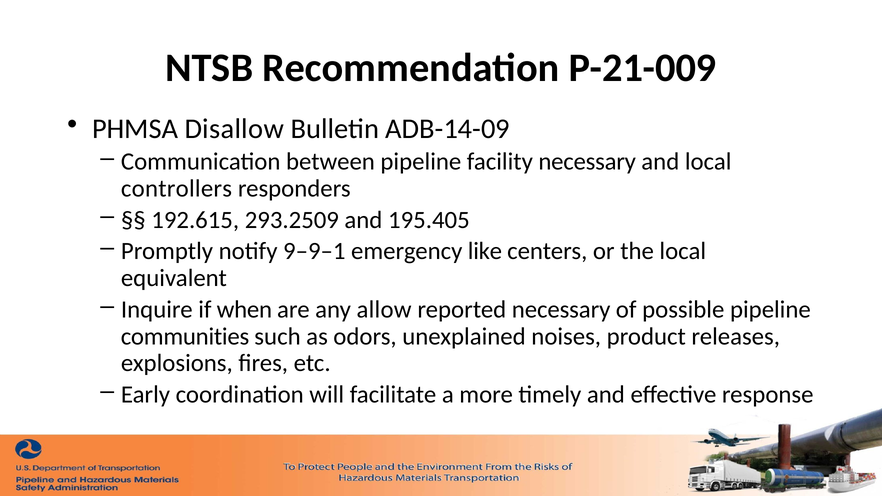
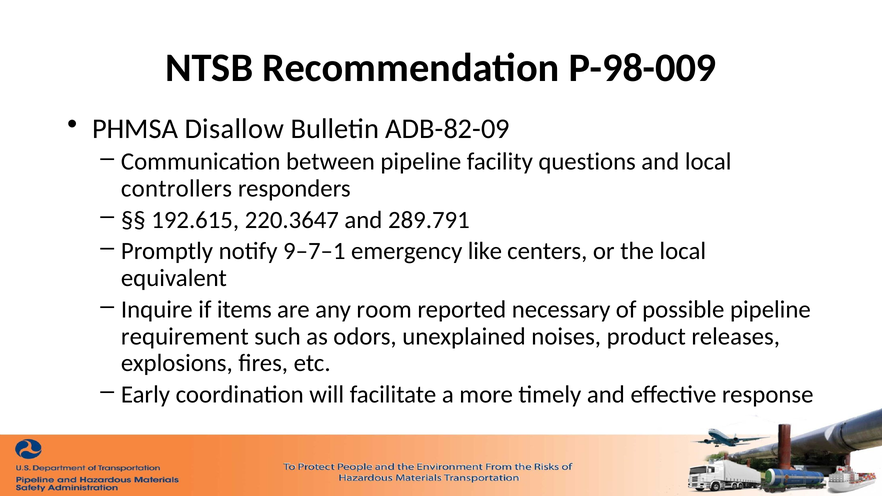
P-21-009: P-21-009 -> P-98-009
ADB-14-09: ADB-14-09 -> ADB-82-09
facility necessary: necessary -> questions
293.2509: 293.2509 -> 220.3647
195.405: 195.405 -> 289.791
9–9–1: 9–9–1 -> 9–7–1
when: when -> items
allow: allow -> room
communities: communities -> requirement
